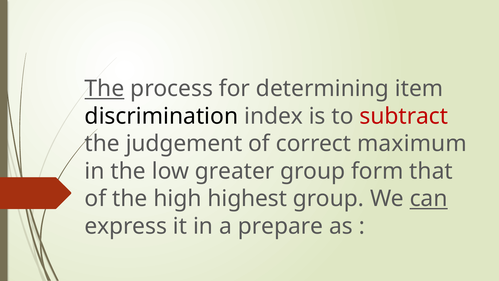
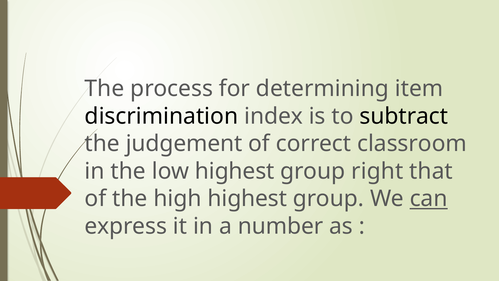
The at (104, 89) underline: present -> none
subtract colour: red -> black
maximum: maximum -> classroom
low greater: greater -> highest
form: form -> right
prepare: prepare -> number
